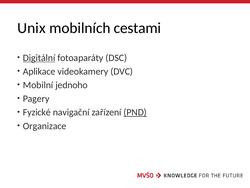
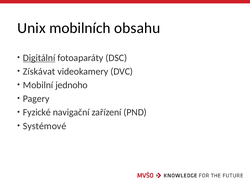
cestami: cestami -> obsahu
Aplikace: Aplikace -> Získávat
PND underline: present -> none
Organizace: Organizace -> Systémové
